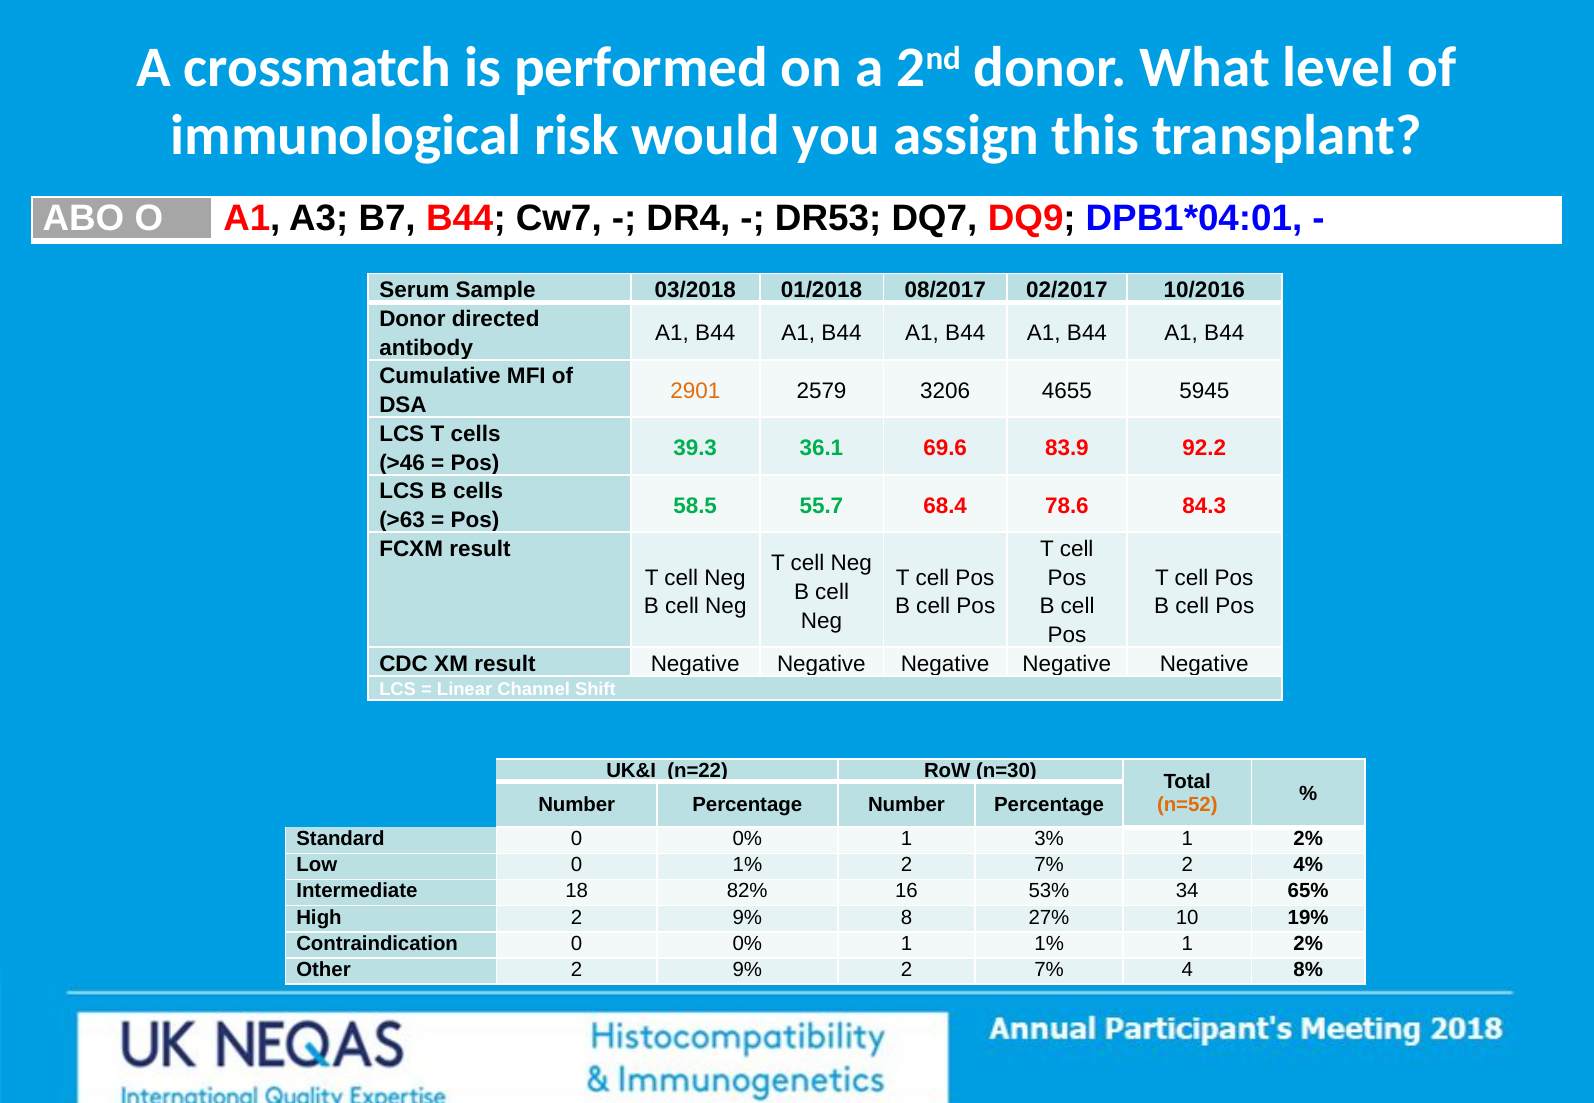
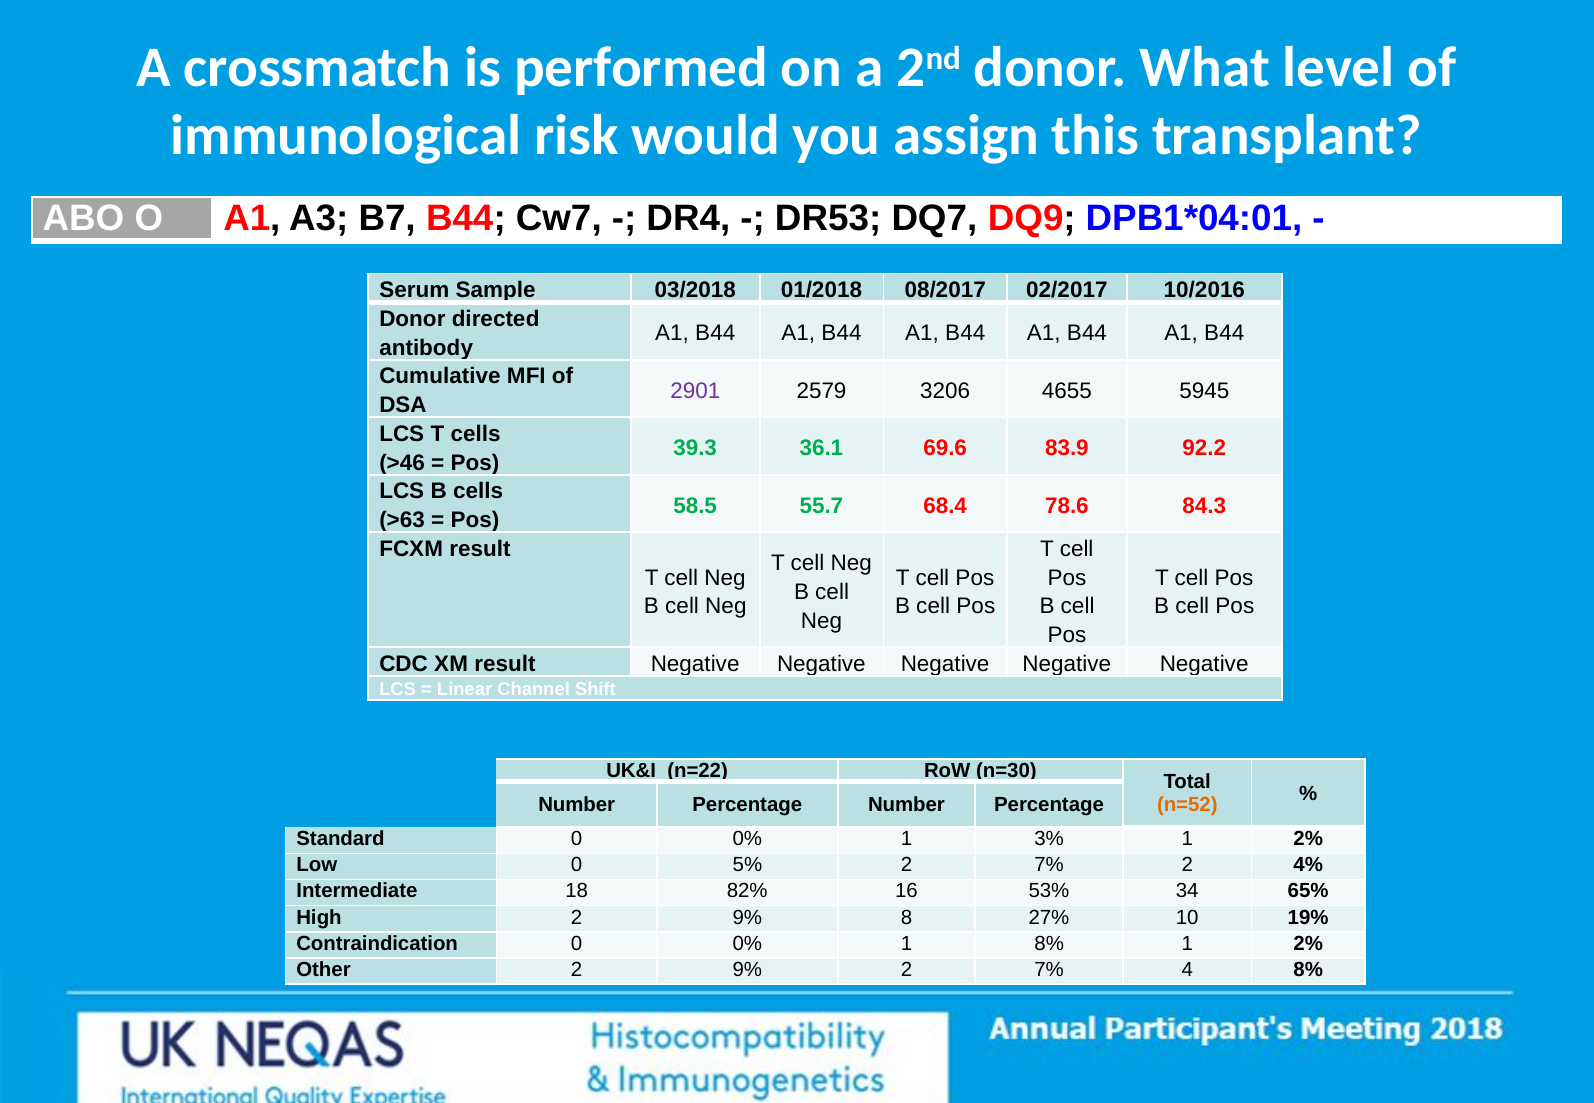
2901 colour: orange -> purple
0 1%: 1% -> 5%
1 1%: 1% -> 8%
